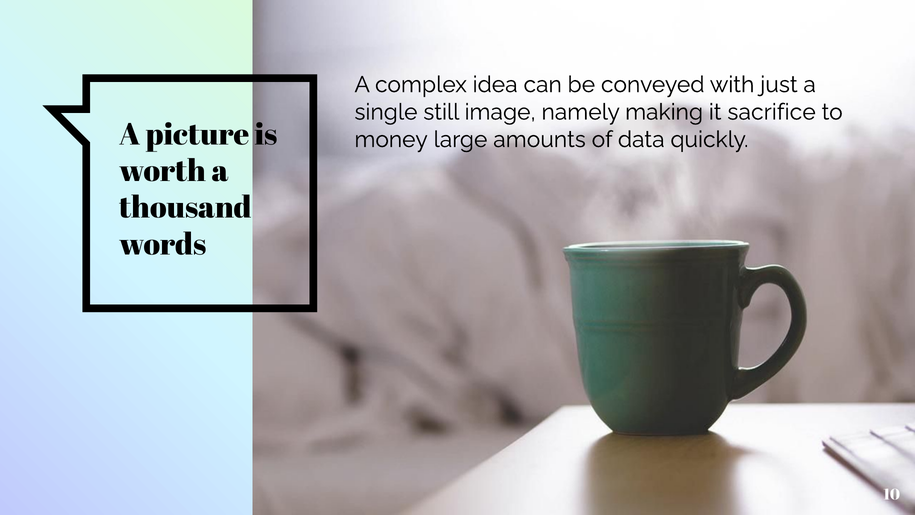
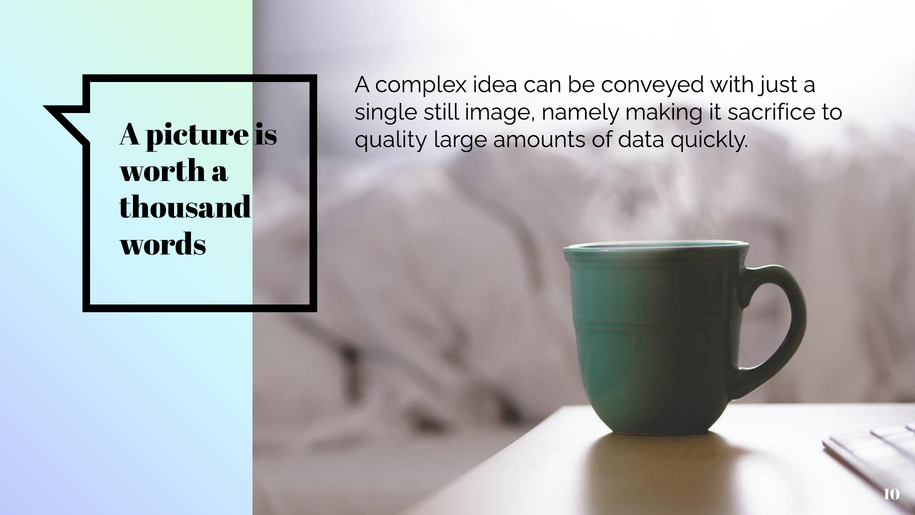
money: money -> quality
